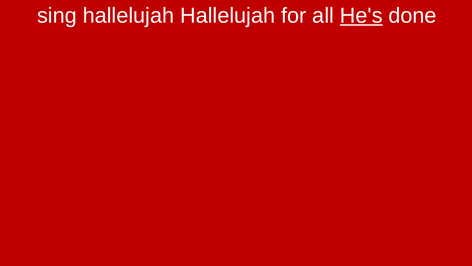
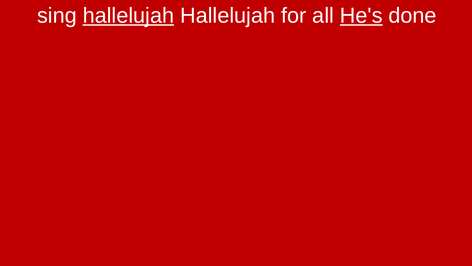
hallelujah at (128, 16) underline: none -> present
